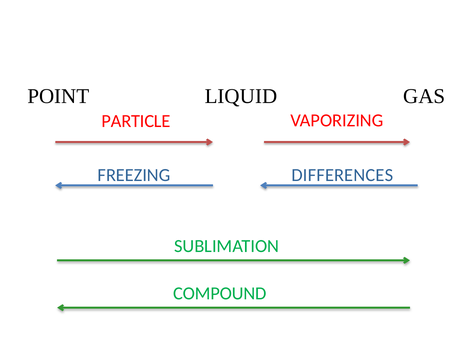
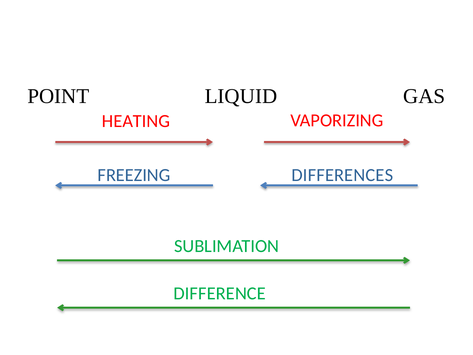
PARTICLE: PARTICLE -> HEATING
COMPOUND: COMPOUND -> DIFFERENCE
